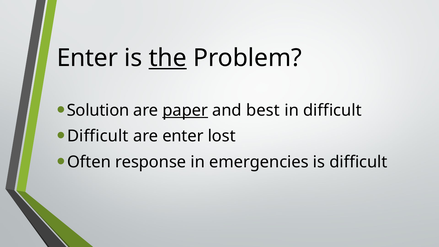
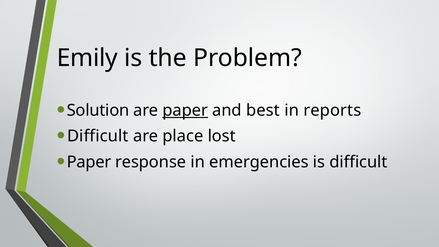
Enter at (87, 58): Enter -> Emily
the underline: present -> none
in difficult: difficult -> reports
are enter: enter -> place
Often at (89, 162): Often -> Paper
